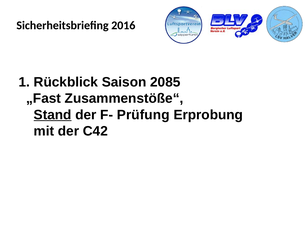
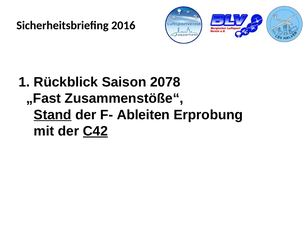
2085: 2085 -> 2078
Prüfung: Prüfung -> Ableiten
C42 underline: none -> present
